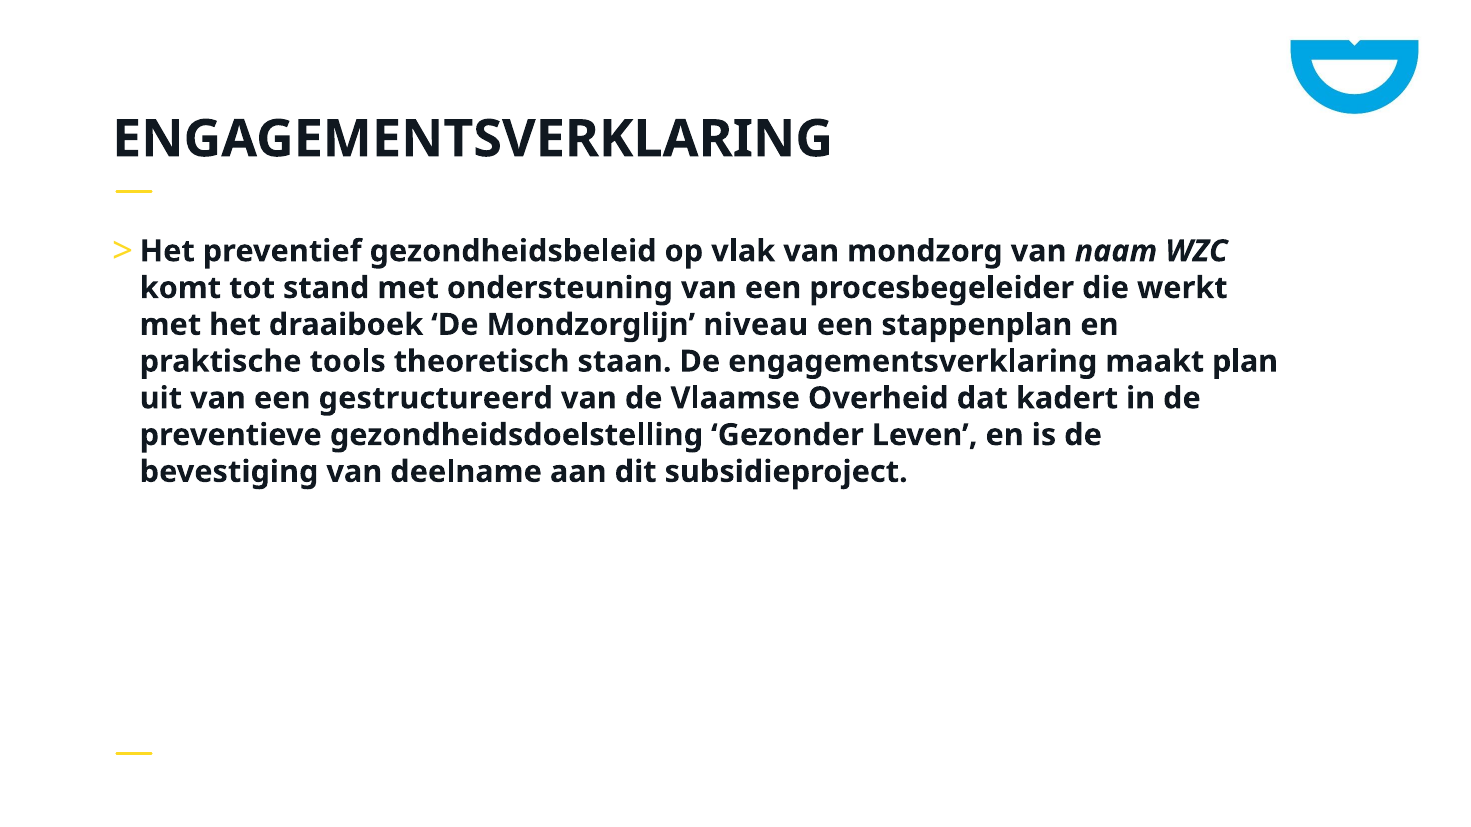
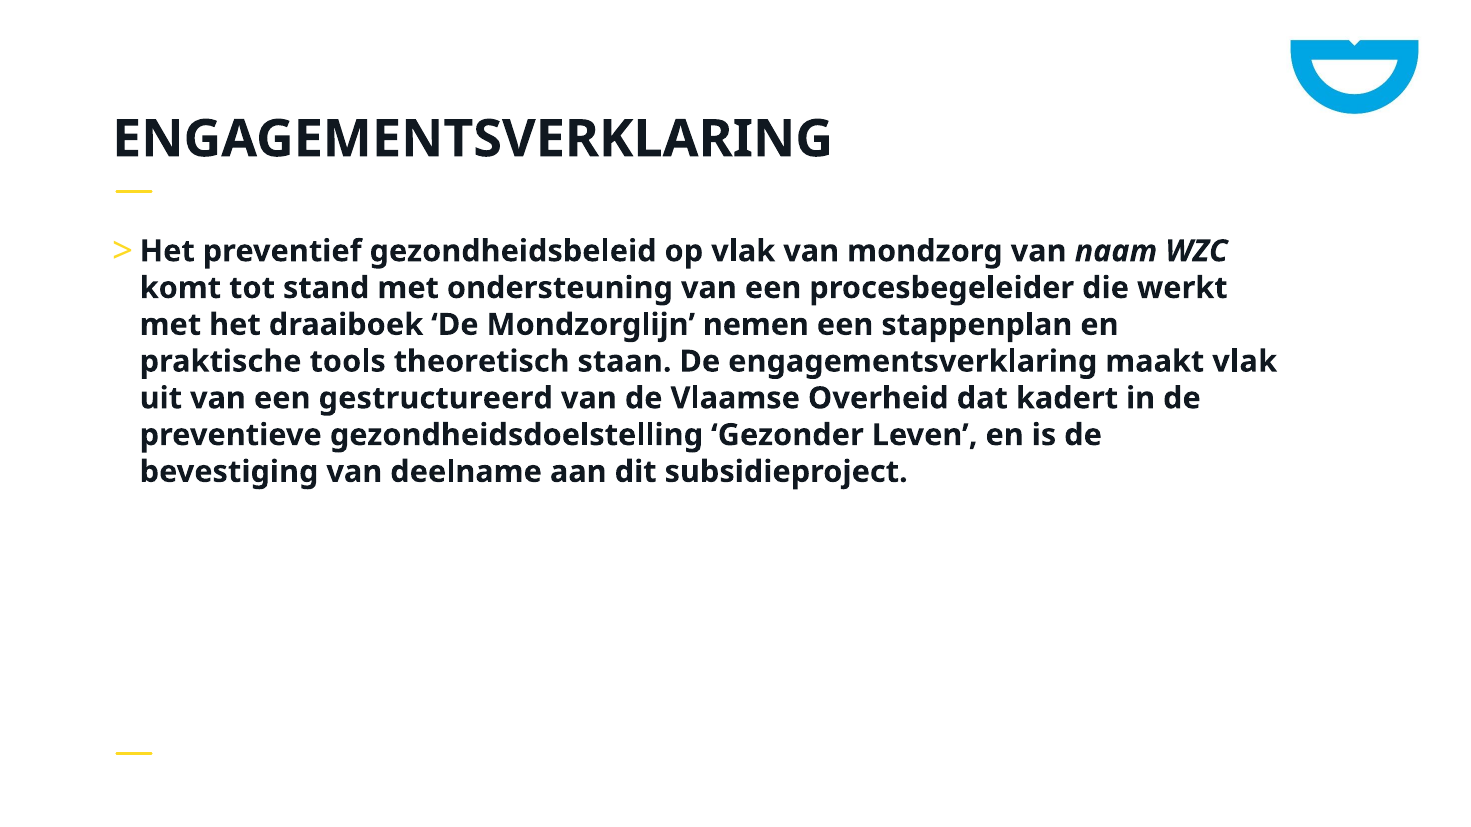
niveau: niveau -> nemen
maakt plan: plan -> vlak
